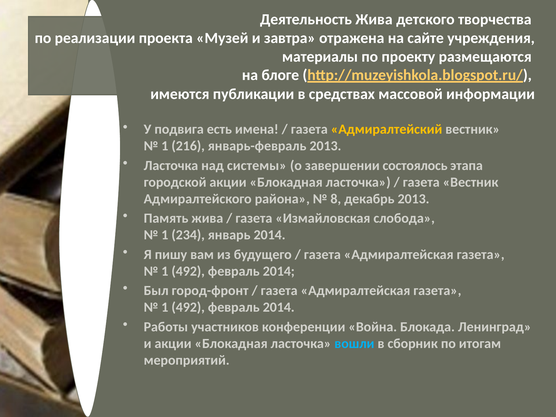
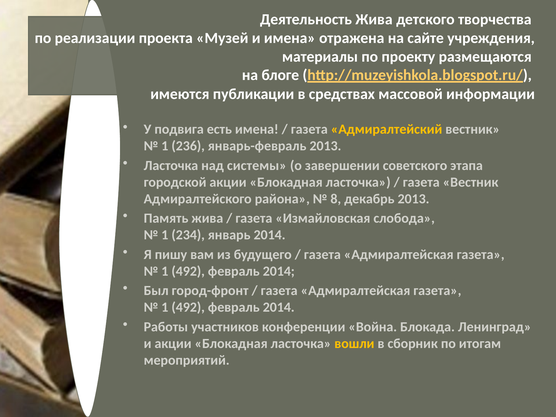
и завтра: завтра -> имена
216: 216 -> 236
состоялось: состоялось -> советского
вошли colour: light blue -> yellow
